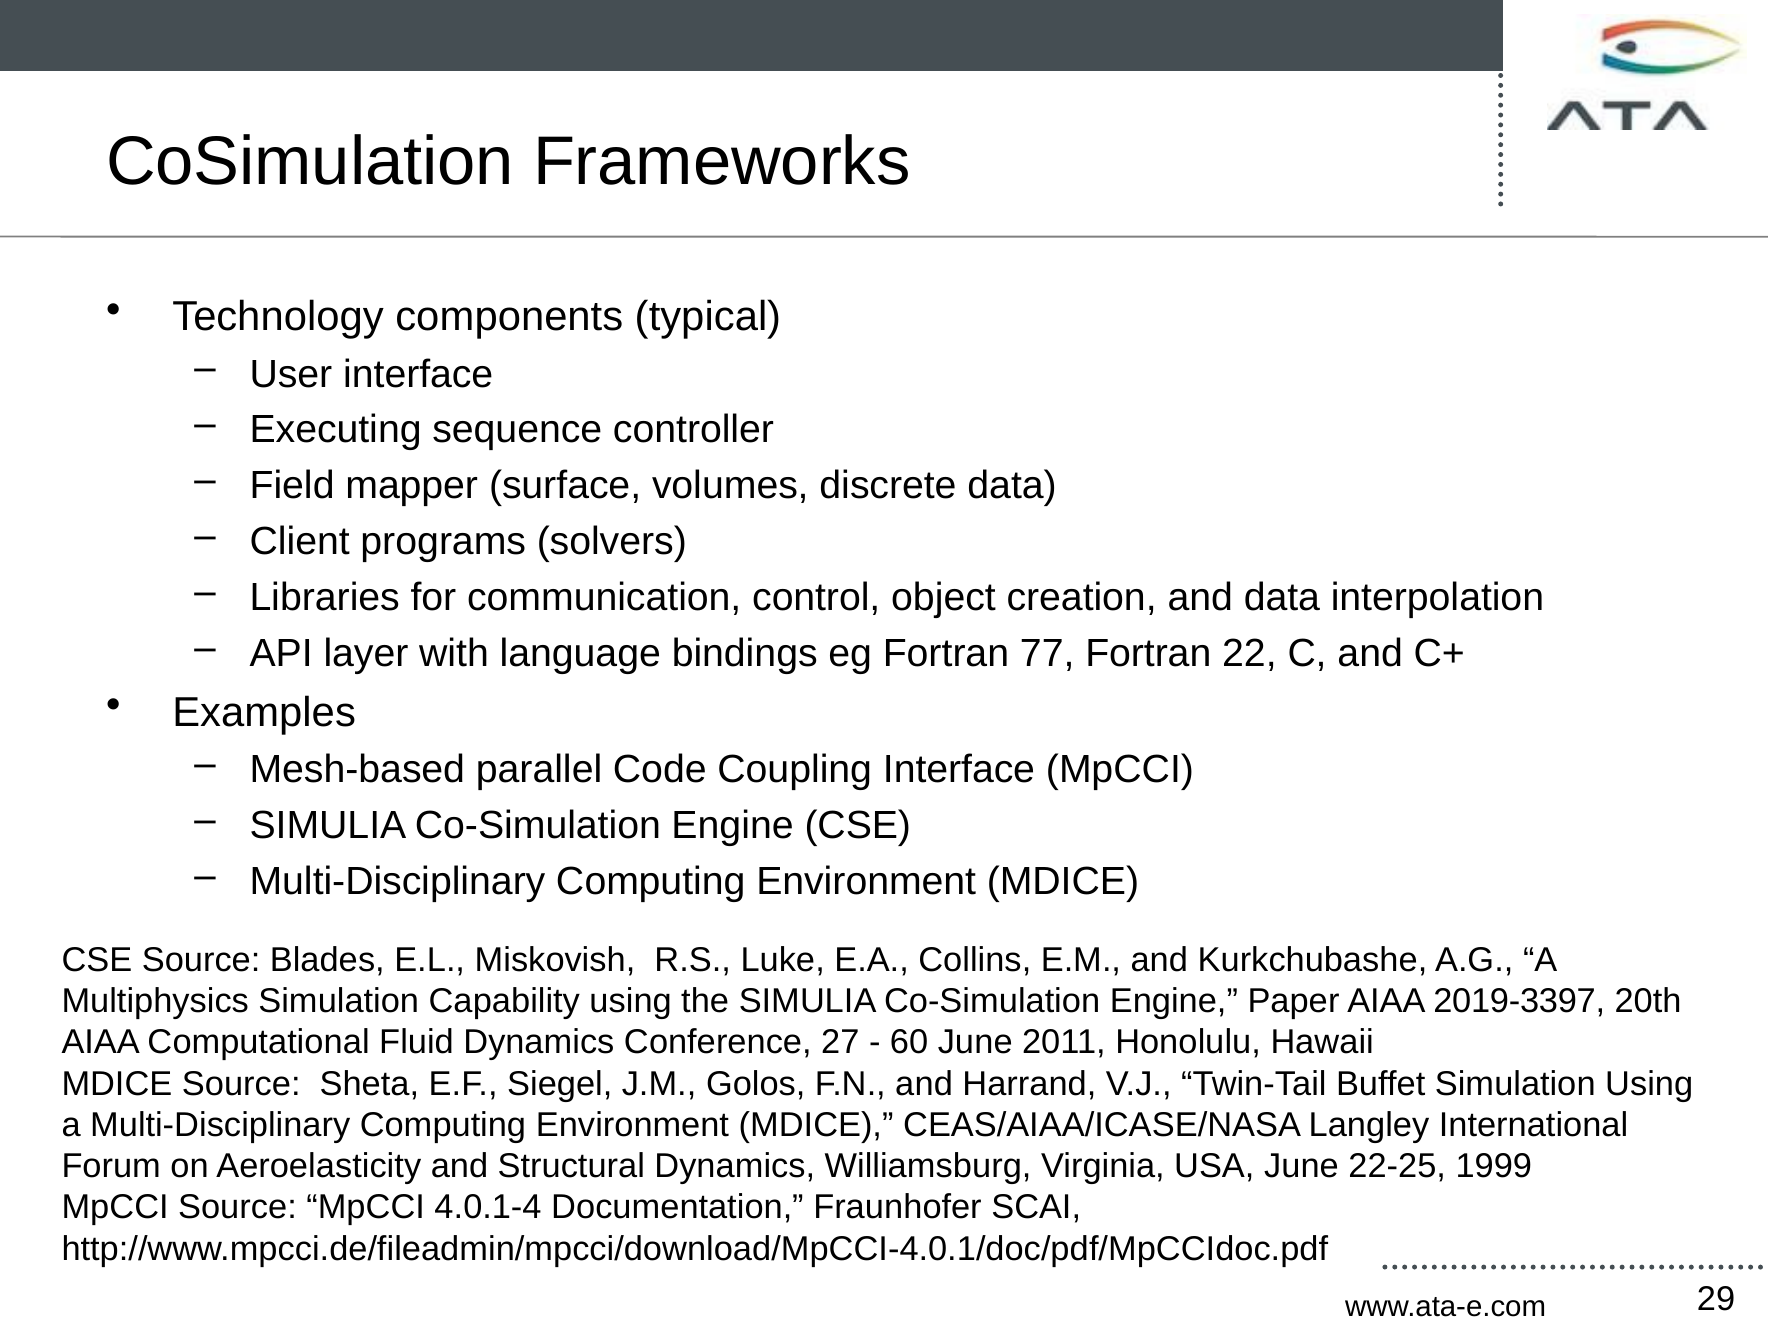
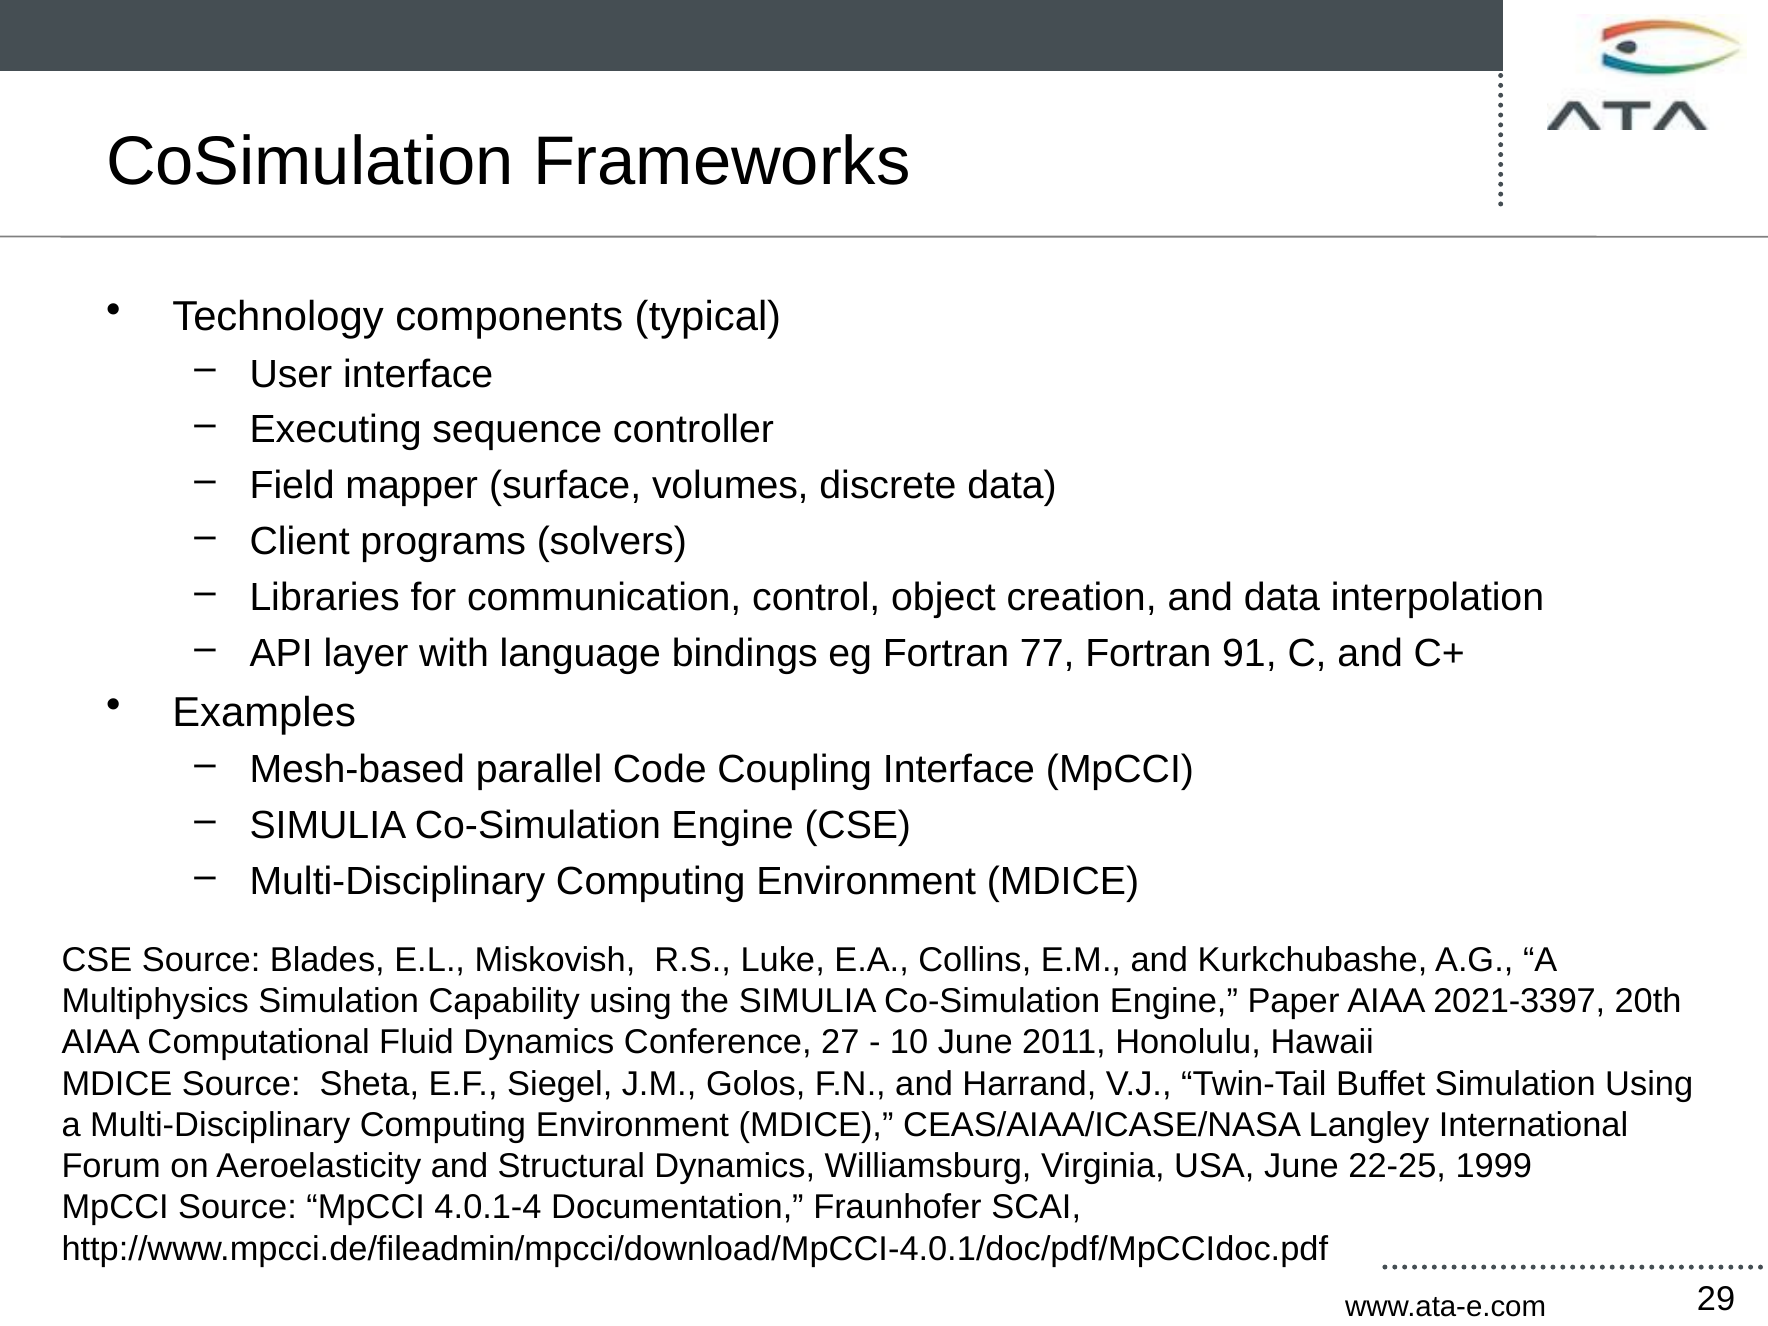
22: 22 -> 91
2019-3397: 2019-3397 -> 2021-3397
60: 60 -> 10
